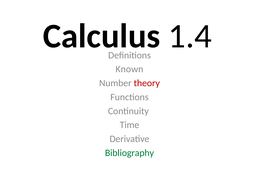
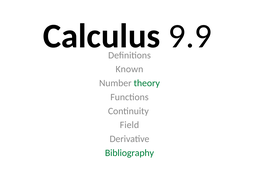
1.4: 1.4 -> 9.9
theory colour: red -> green
Time: Time -> Field
